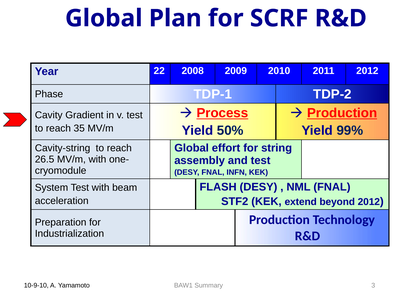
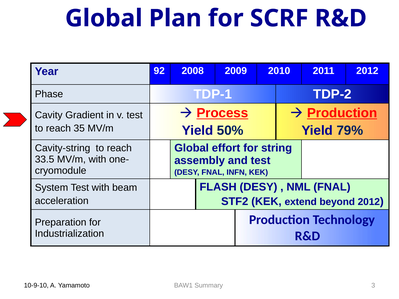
22: 22 -> 92
99%: 99% -> 79%
26.5: 26.5 -> 33.5
